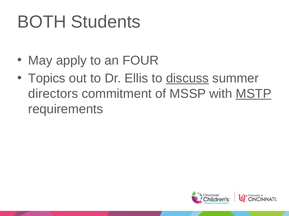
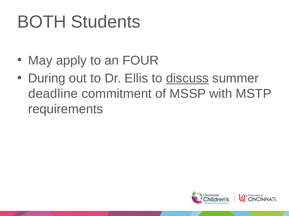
Topics: Topics -> During
directors: directors -> deadline
MSTP underline: present -> none
